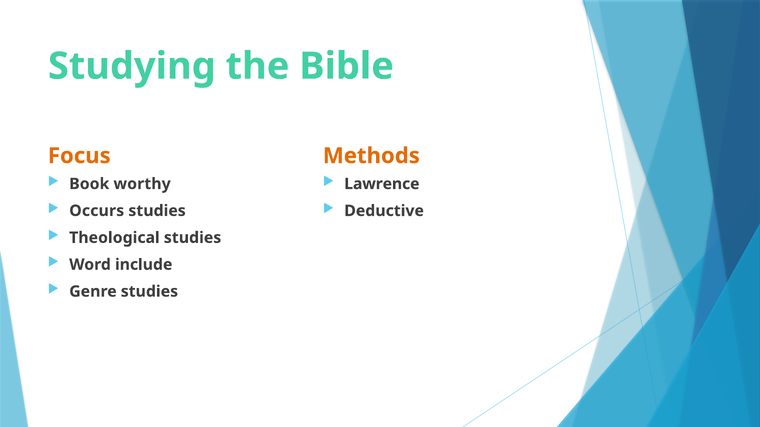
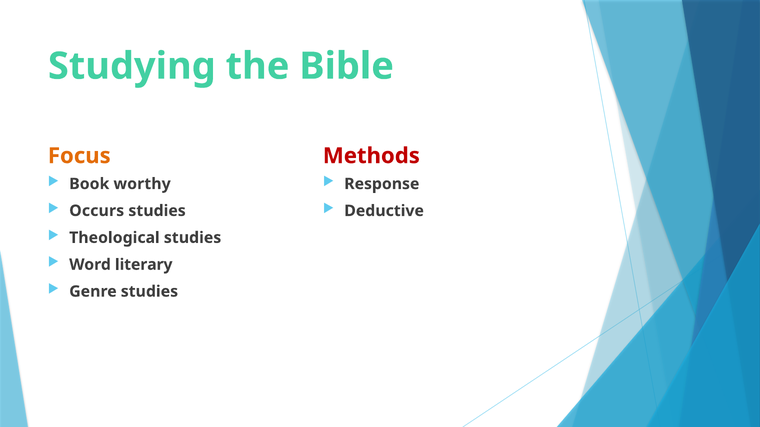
Methods colour: orange -> red
Lawrence: Lawrence -> Response
include: include -> literary
